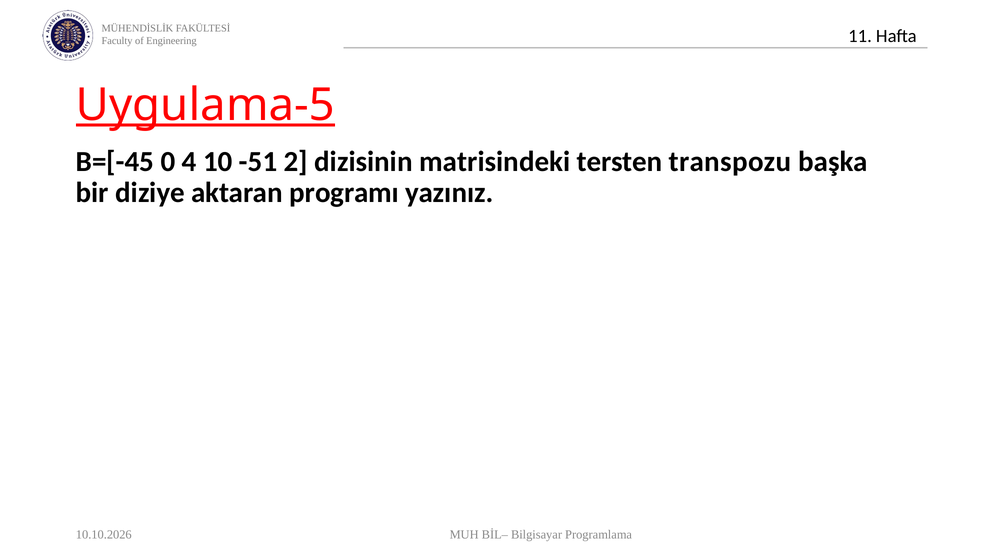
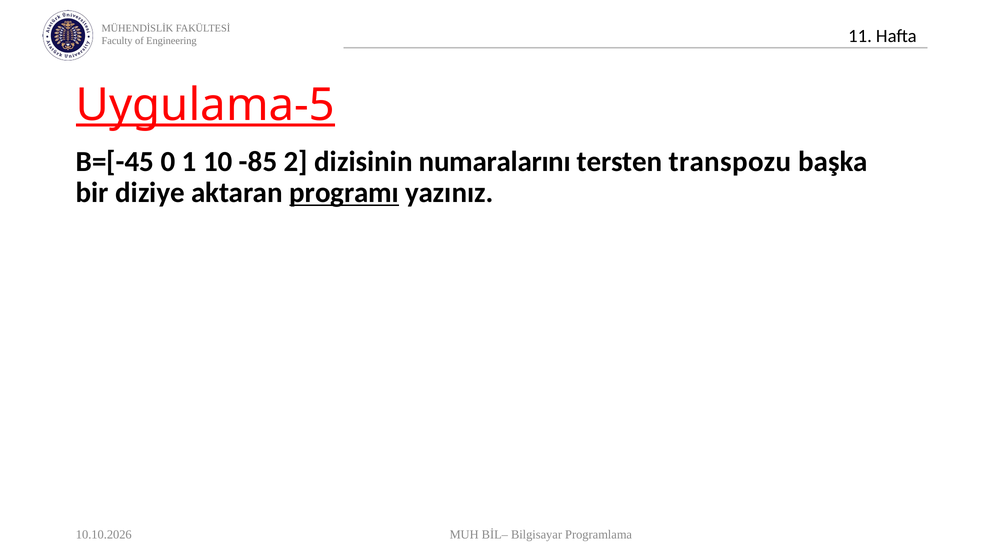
4: 4 -> 1
-51: -51 -> -85
matrisindeki: matrisindeki -> numaralarını
programı underline: none -> present
